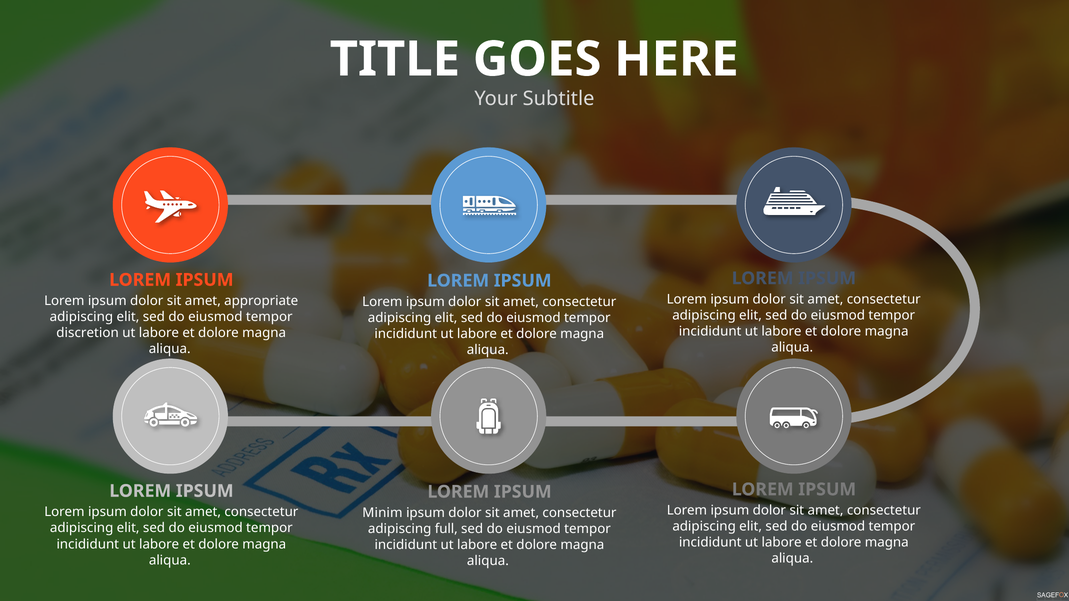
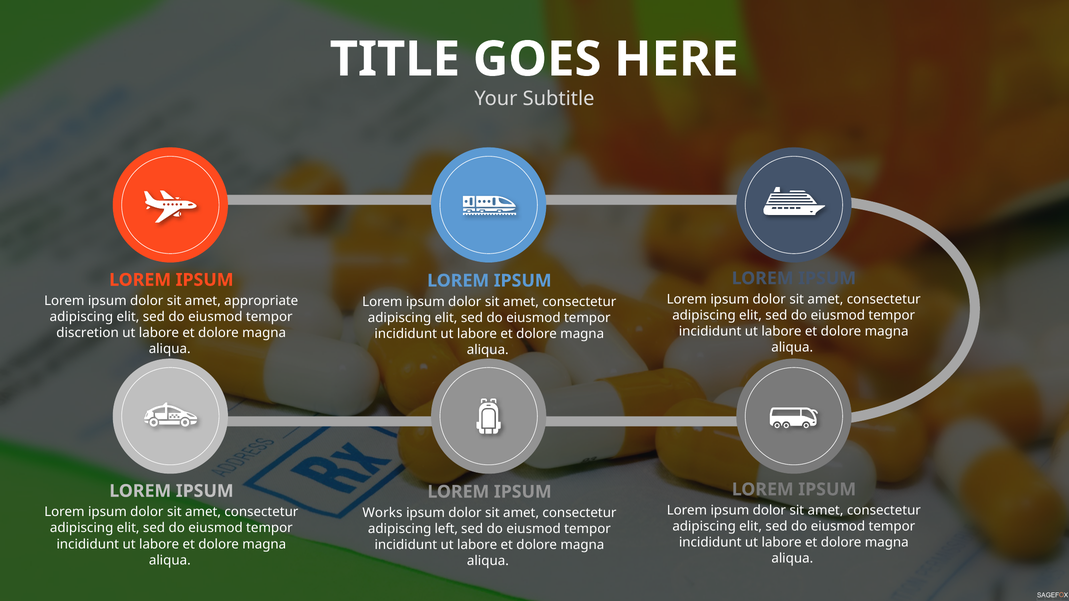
Minim: Minim -> Works
full: full -> left
